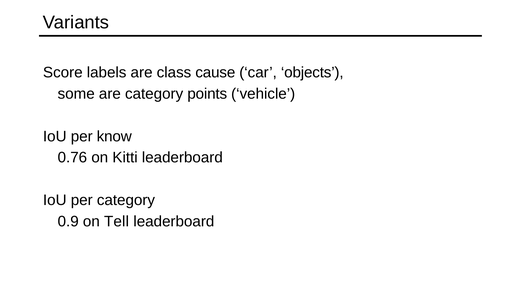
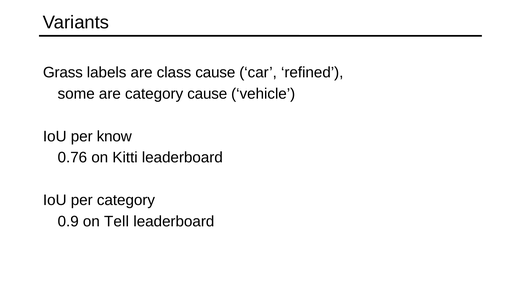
Score: Score -> Grass
objects: objects -> refined
category points: points -> cause
